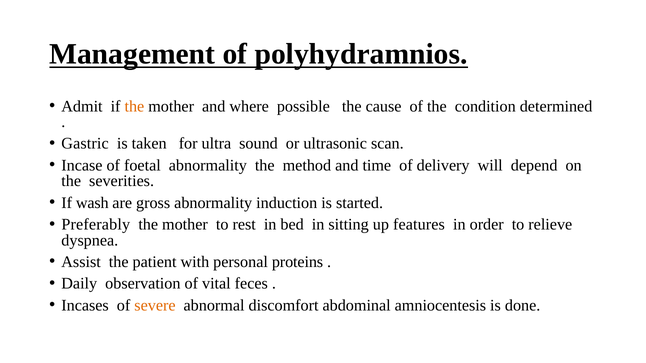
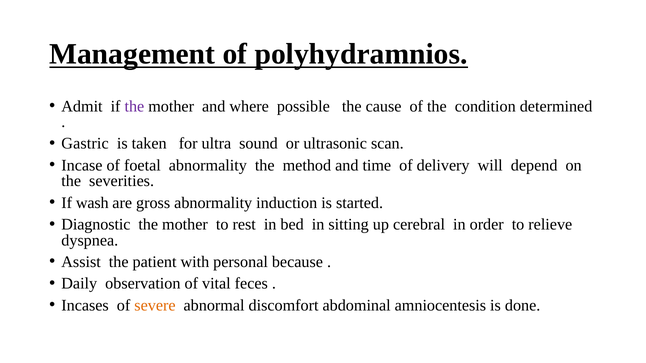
the at (134, 106) colour: orange -> purple
Preferably: Preferably -> Diagnostic
features: features -> cerebral
proteins: proteins -> because
